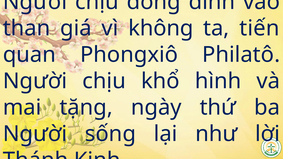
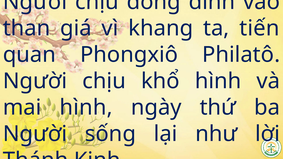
không: không -> khang
mai tặng: tặng -> hình
